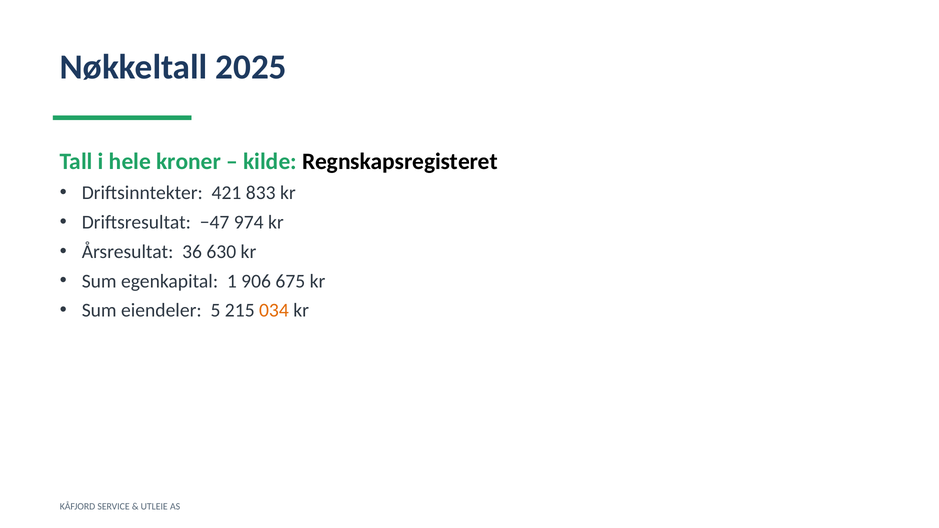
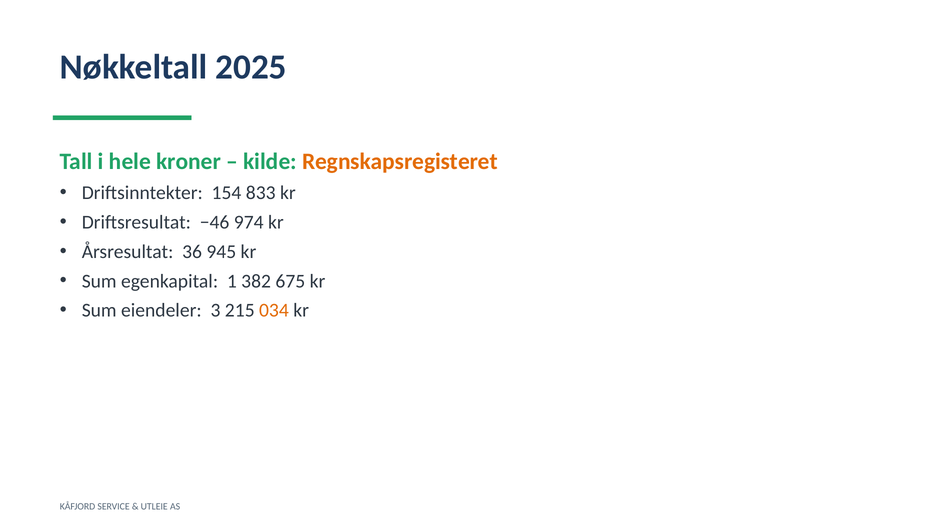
Regnskapsregisteret colour: black -> orange
421: 421 -> 154
−47: −47 -> −46
630: 630 -> 945
906: 906 -> 382
5: 5 -> 3
